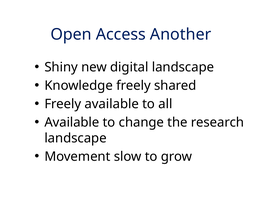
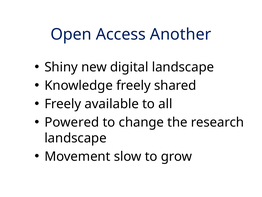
Available at (72, 122): Available -> Powered
